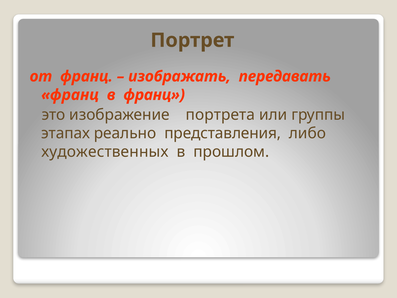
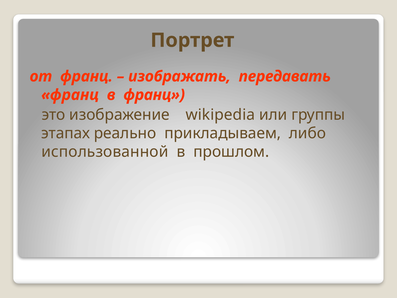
портрета: портрета -> wikipedia
представления: представления -> прикладываем
художественных: художественных -> использованной
